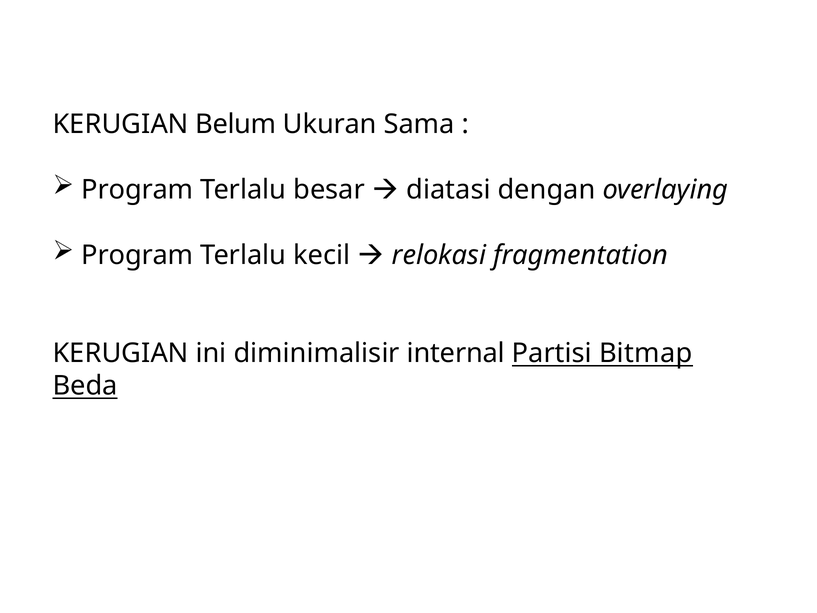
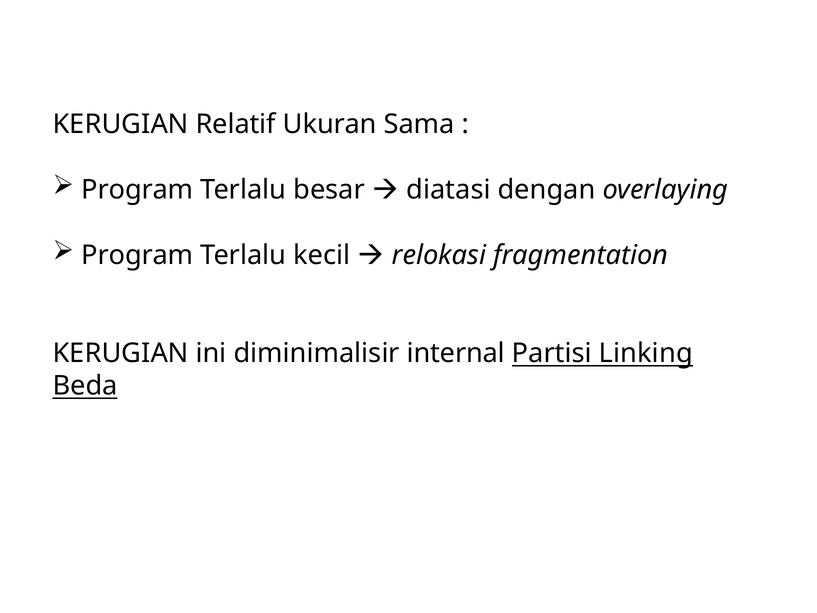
Belum: Belum -> Relatif
Bitmap: Bitmap -> Linking
